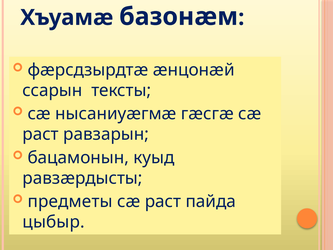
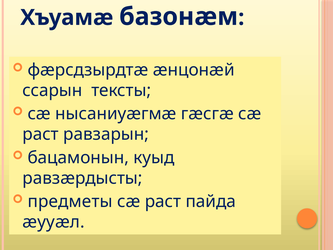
цыбыр: цыбыр -> ӕууӕл
